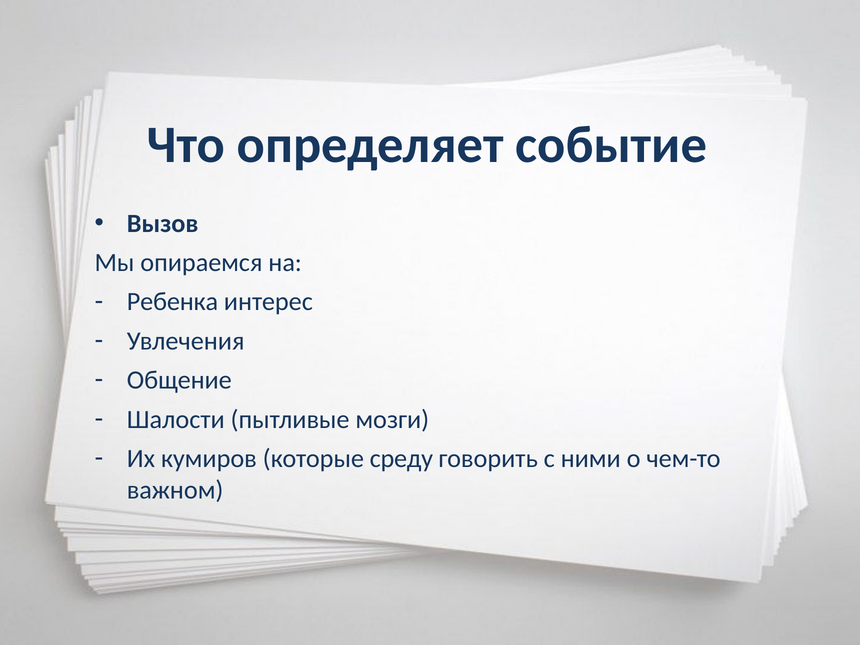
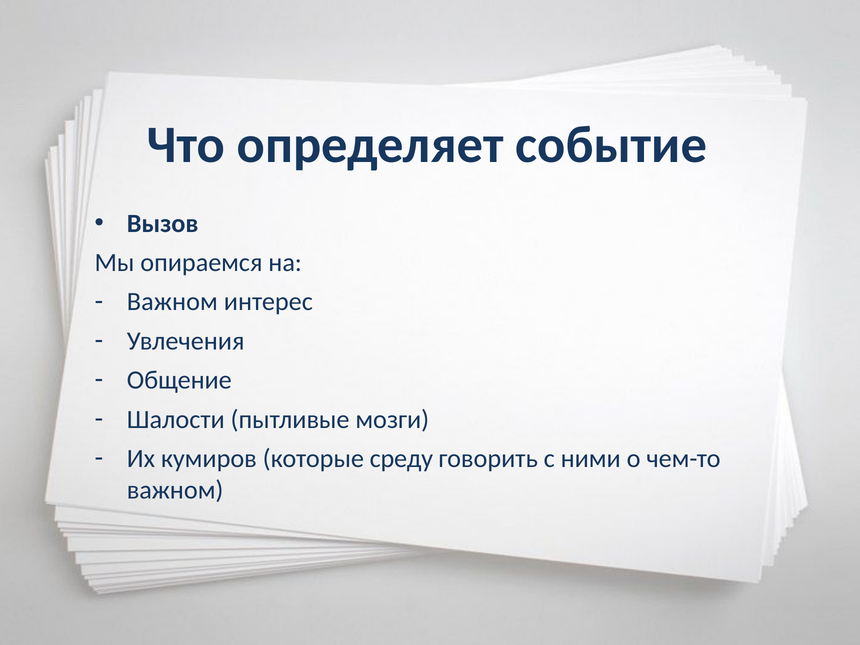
Ребенка at (173, 302): Ребенка -> Важном
